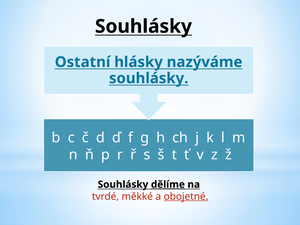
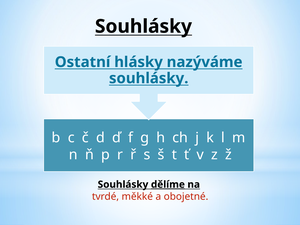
obojetné underline: present -> none
